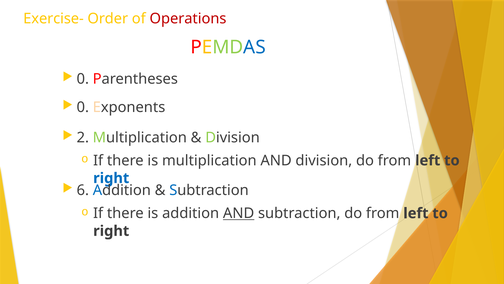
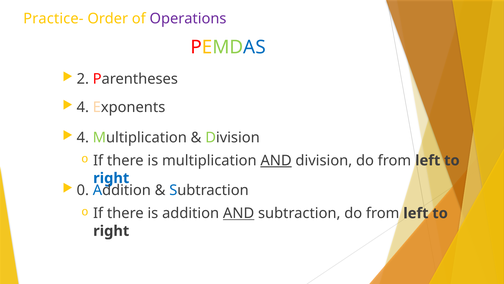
Exercise-: Exercise- -> Practice-
Operations colour: red -> purple
0 at (83, 79): 0 -> 2
0 at (83, 107): 0 -> 4
2 at (83, 137): 2 -> 4
AND at (276, 160) underline: none -> present
6: 6 -> 0
